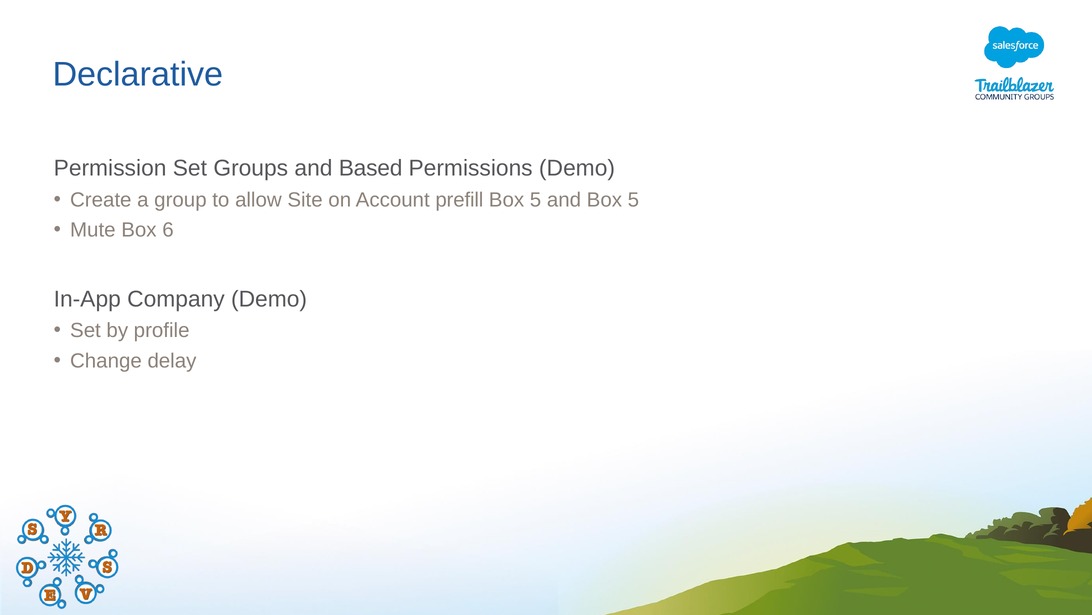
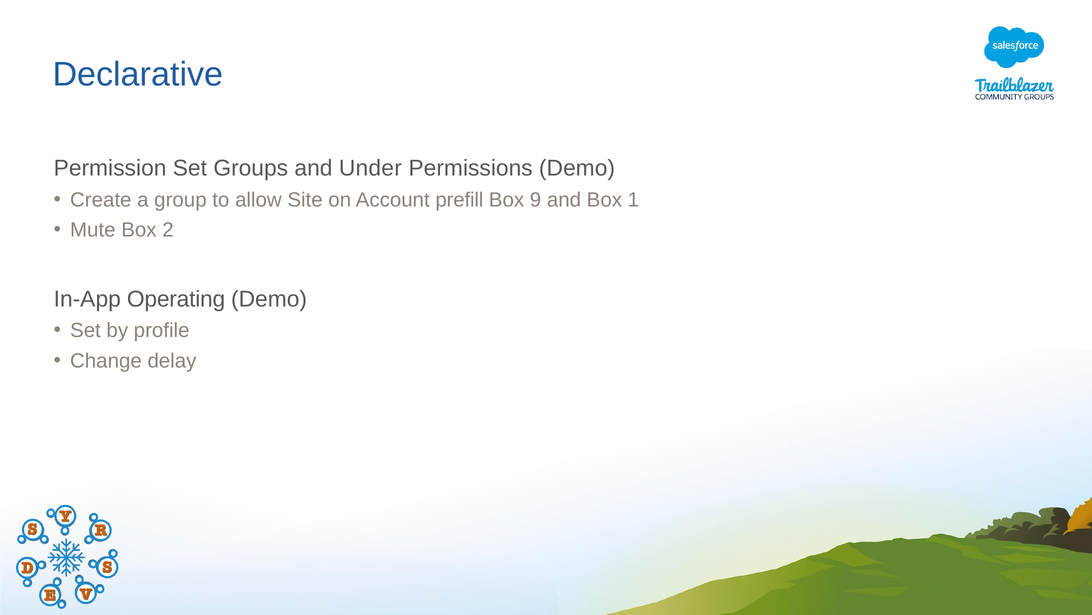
Based: Based -> Under
5 at (536, 200): 5 -> 9
and Box 5: 5 -> 1
6: 6 -> 2
Company: Company -> Operating
